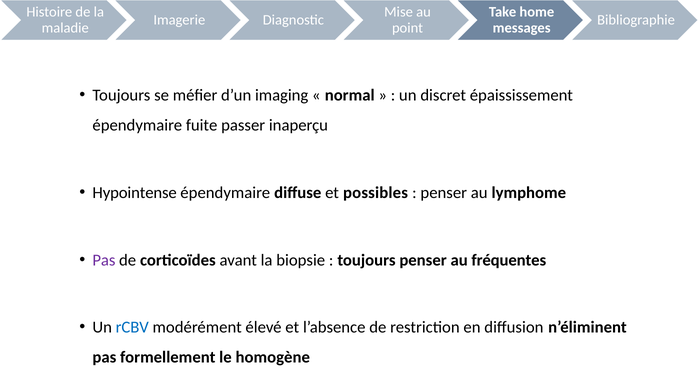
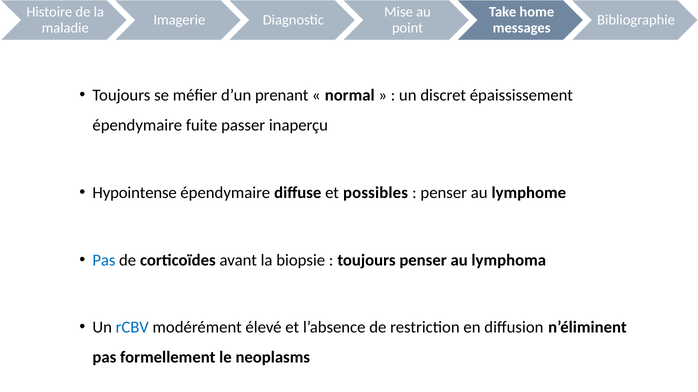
imaging: imaging -> prenant
Pas at (104, 260) colour: purple -> blue
fréquentes: fréquentes -> lymphoma
homogène: homogène -> neoplasms
